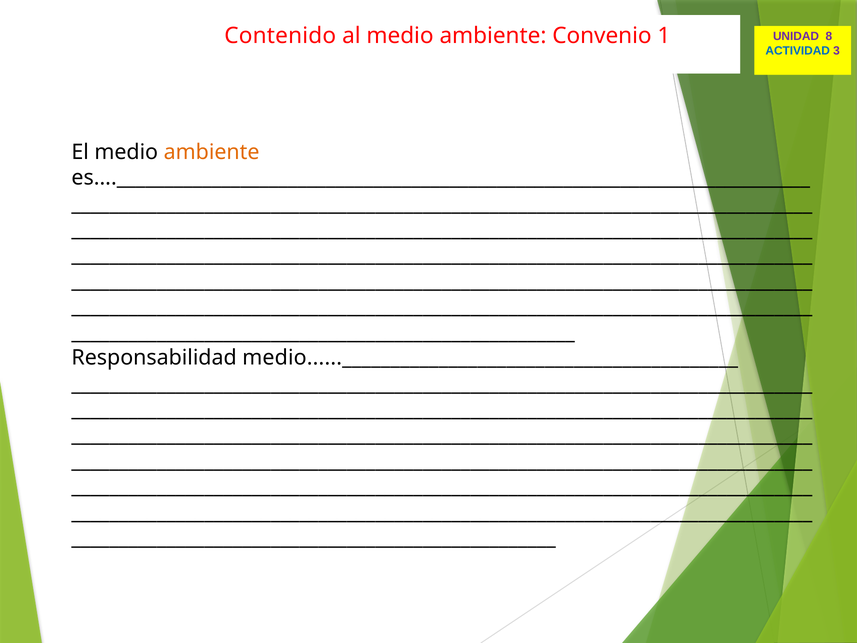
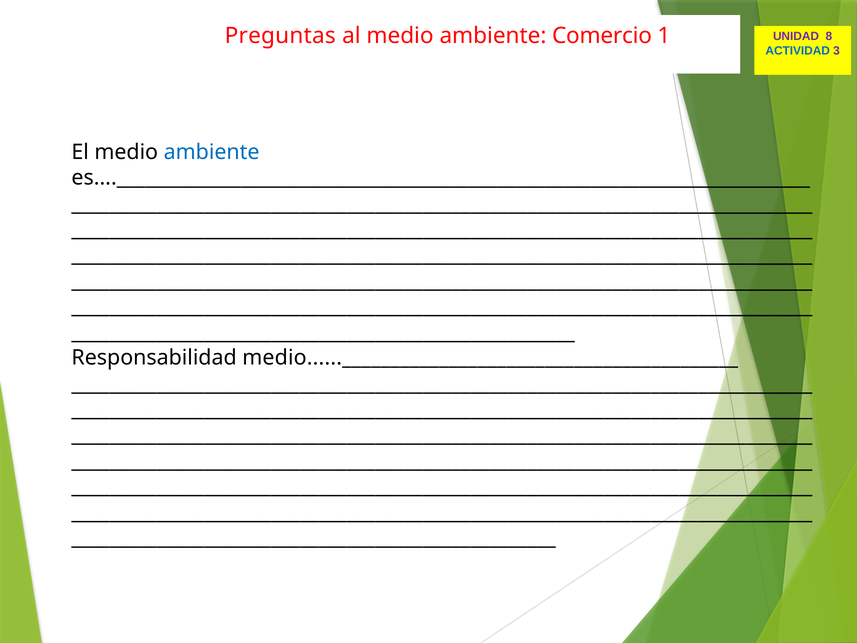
Contenido: Contenido -> Preguntas
Convenio: Convenio -> Comercio
ambiente at (212, 152) colour: orange -> blue
